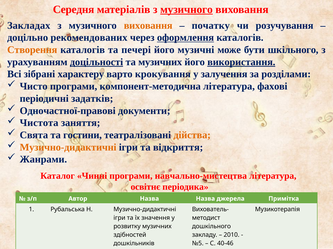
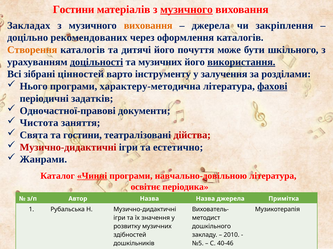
Середня at (74, 9): Середня -> Гостини
початку at (211, 26): початку -> джерела
розучування: розучування -> закріплення
оформлення underline: present -> none
печері: печері -> дитячі
музичні: музичні -> почуття
характеру: характеру -> цінностей
крокування: крокування -> інструменту
Чисто: Чисто -> Нього
компонент-методична: компонент-методична -> характеру-методична
фахові underline: none -> present
дійства colour: orange -> red
Музично-дидактичні at (68, 148) colour: orange -> red
відкриття: відкриття -> естетично
Чинні underline: none -> present
навчально-мистецтва: навчально-мистецтва -> навчально-довільною
